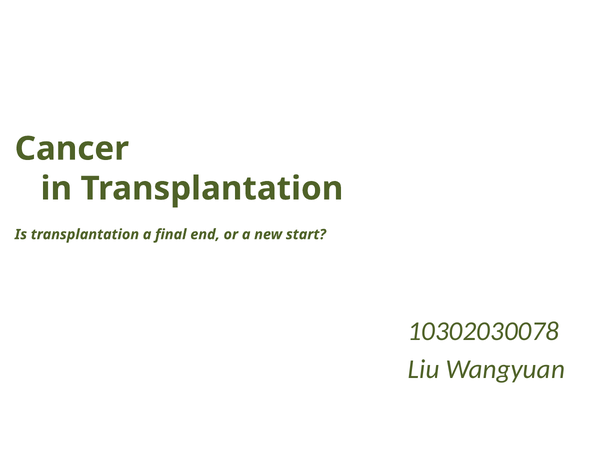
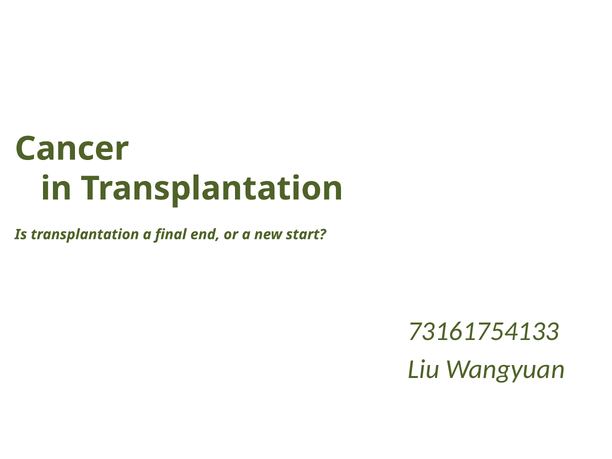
10302030078: 10302030078 -> 73161754133
